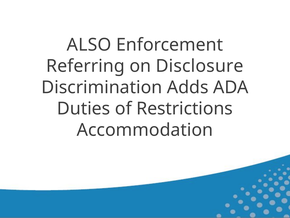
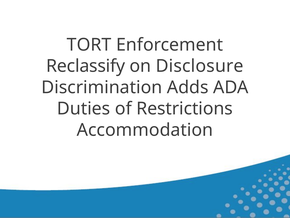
ALSO: ALSO -> TORT
Referring: Referring -> Reclassify
